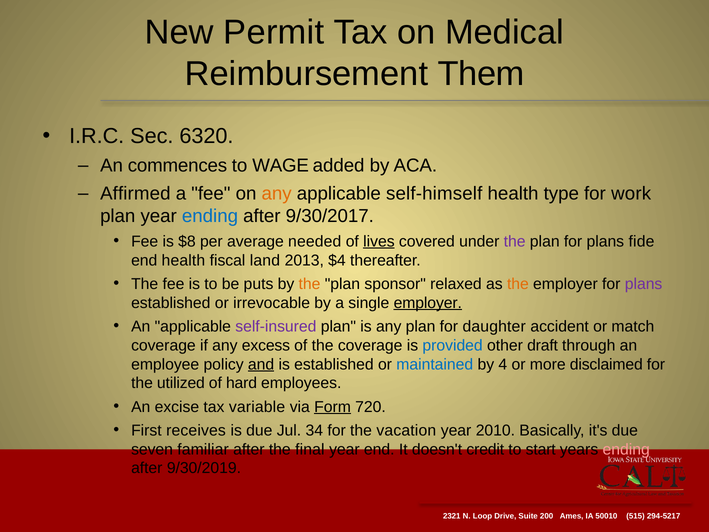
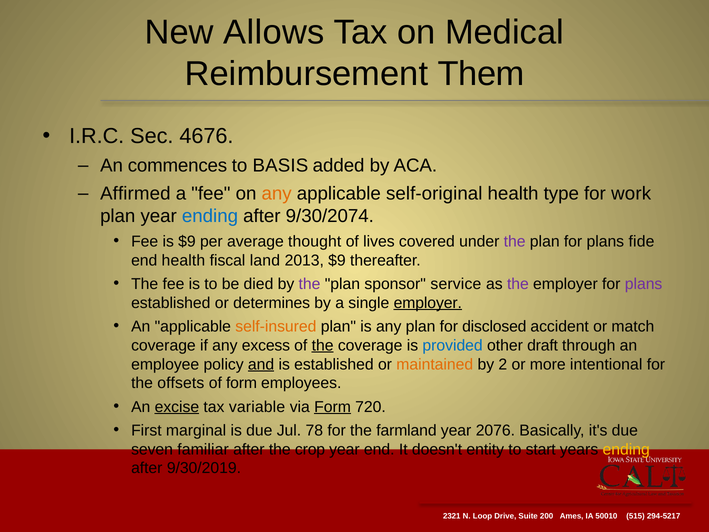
Permit: Permit -> Allows
6320: 6320 -> 4676
WAGE: WAGE -> BASIS
self-himself: self-himself -> self-original
9/30/2017: 9/30/2017 -> 9/30/2074
is $8: $8 -> $9
needed: needed -> thought
lives underline: present -> none
2013 $4: $4 -> $9
puts: puts -> died
the at (310, 284) colour: orange -> purple
relaxed: relaxed -> service
the at (518, 284) colour: orange -> purple
irrevocable: irrevocable -> determines
self-insured colour: purple -> orange
daughter: daughter -> disclosed
the at (323, 345) underline: none -> present
maintained colour: blue -> orange
4: 4 -> 2
disclaimed: disclaimed -> intentional
utilized: utilized -> offsets
of hard: hard -> form
excise underline: none -> present
receives: receives -> marginal
34: 34 -> 78
vacation: vacation -> farmland
2010: 2010 -> 2076
final: final -> crop
credit: credit -> entity
ending at (626, 449) colour: pink -> yellow
